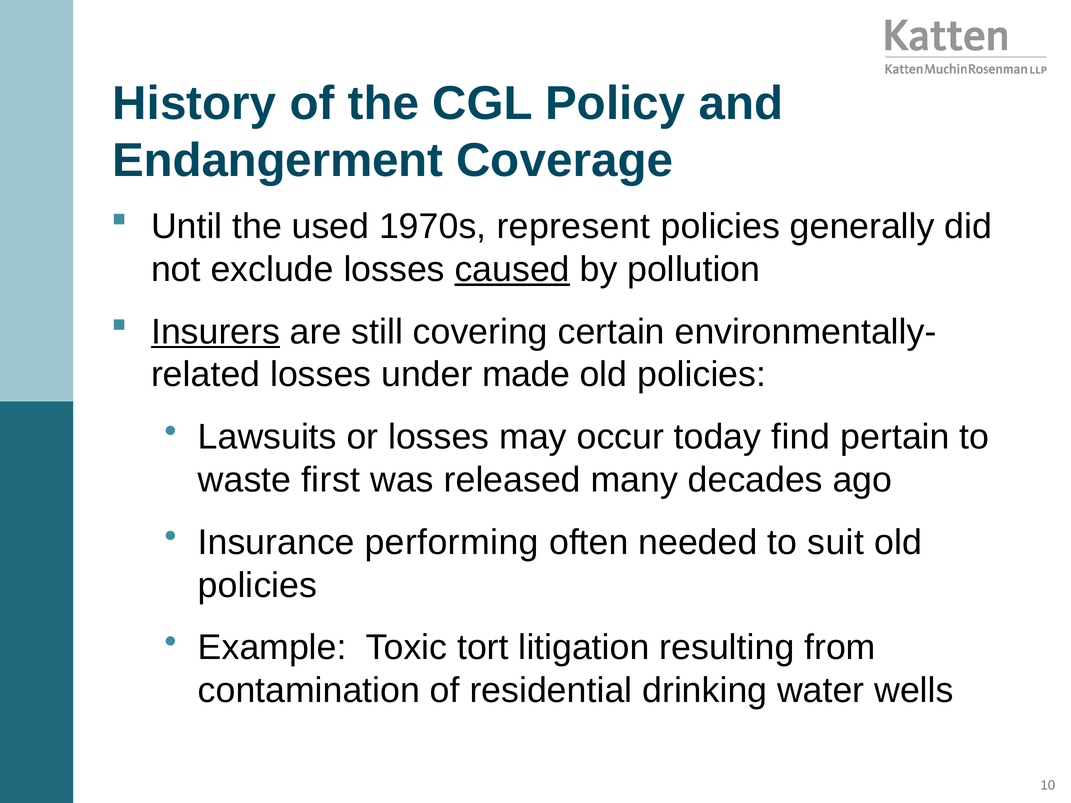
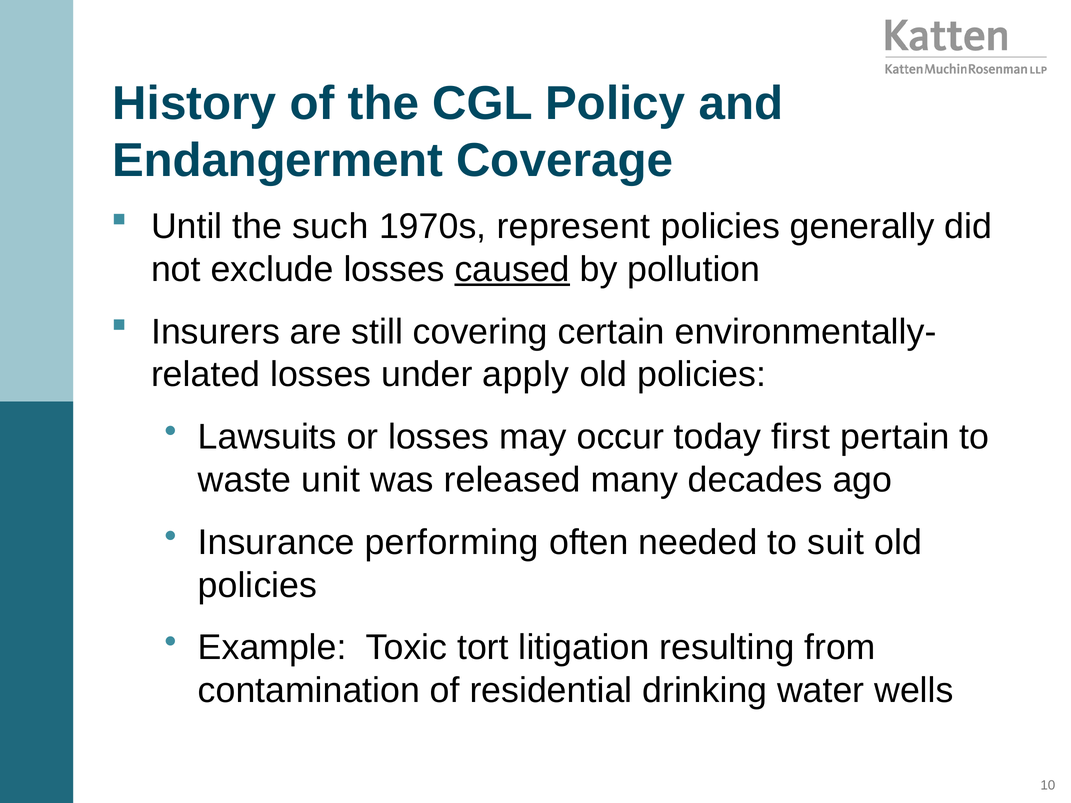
used: used -> such
Insurers underline: present -> none
made: made -> apply
find: find -> first
first: first -> unit
